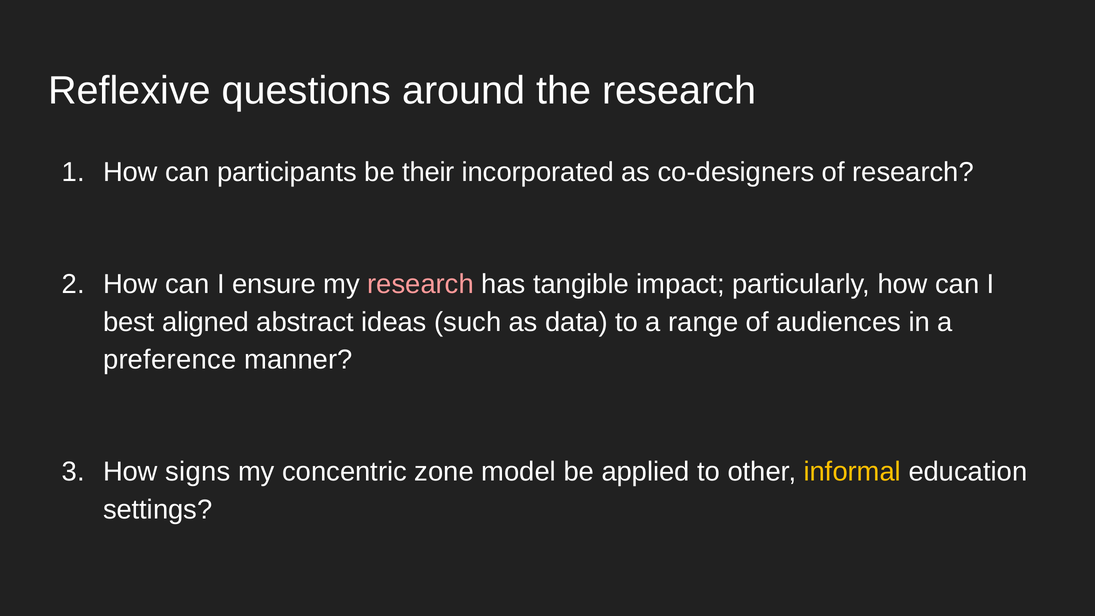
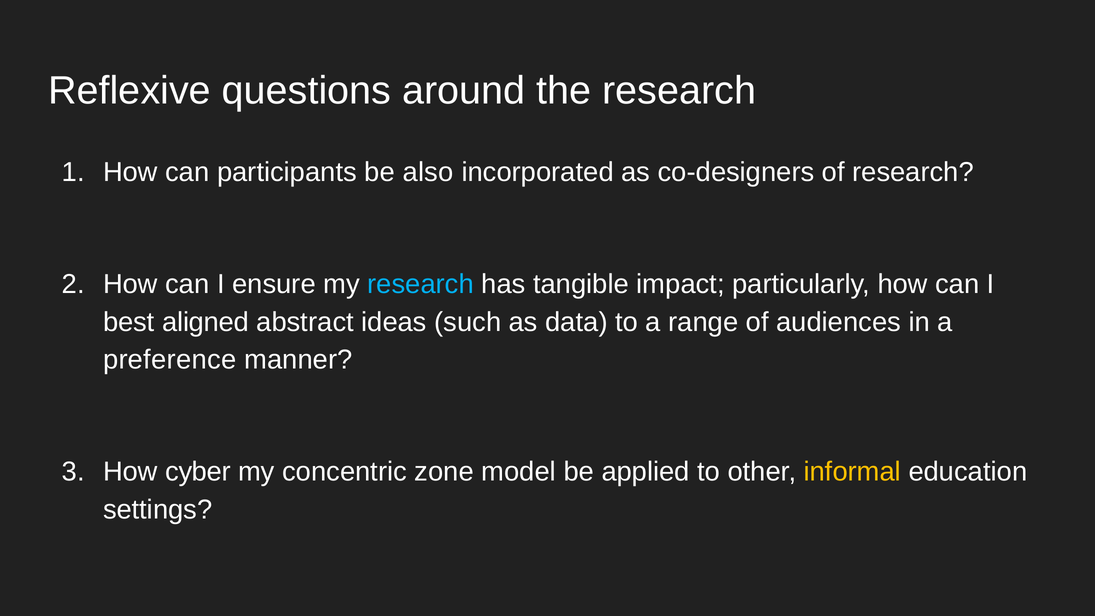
their: their -> also
research at (421, 284) colour: pink -> light blue
signs: signs -> cyber
